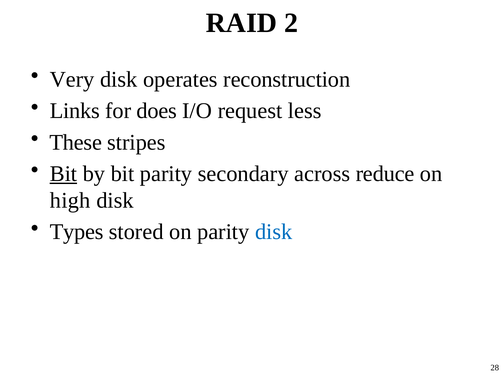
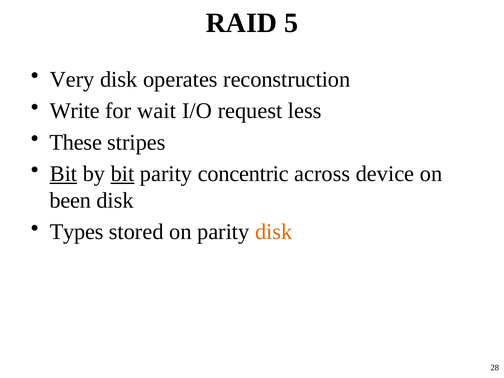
2: 2 -> 5
Links: Links -> Write
does: does -> wait
bit at (122, 174) underline: none -> present
secondary: secondary -> concentric
reduce: reduce -> device
high: high -> been
disk at (274, 232) colour: blue -> orange
